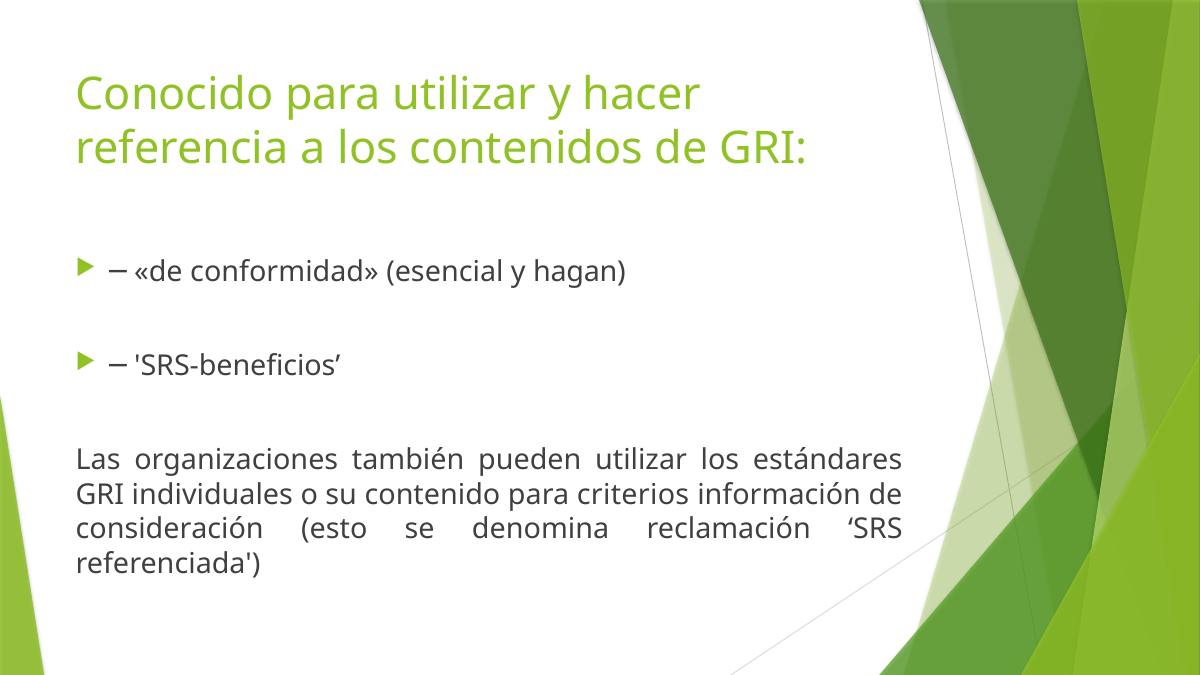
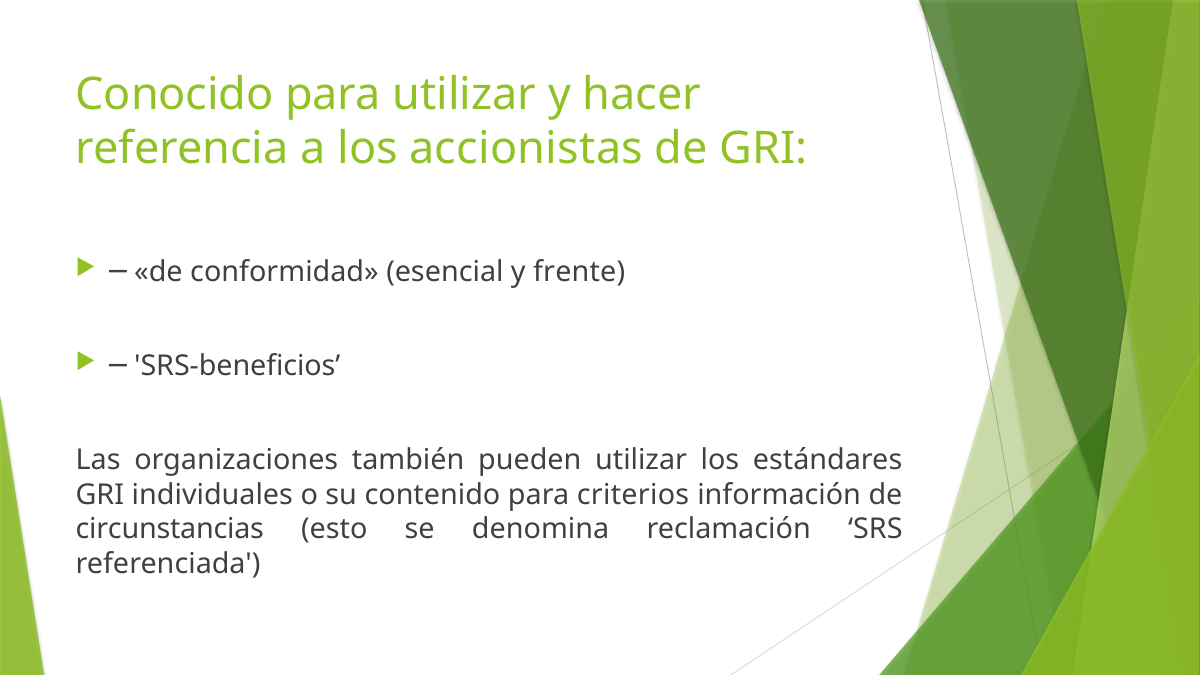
contenidos: contenidos -> accionistas
hagan: hagan -> frente
consideración: consideración -> circunstancias
